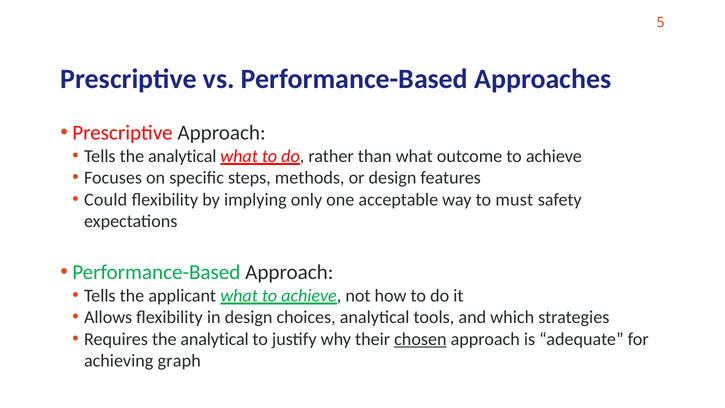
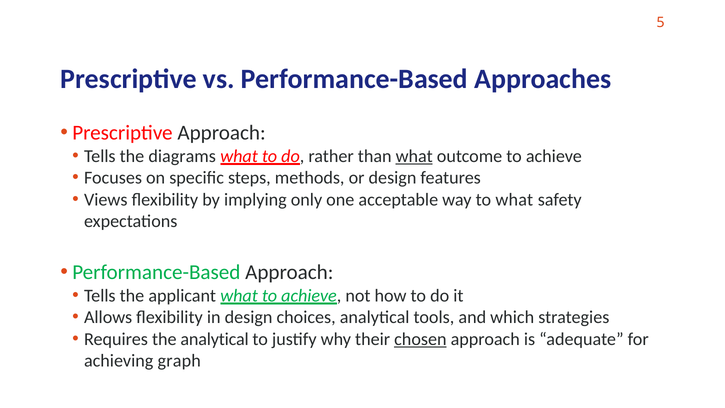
Tells the analytical: analytical -> diagrams
what at (414, 156) underline: none -> present
Could: Could -> Views
to must: must -> what
